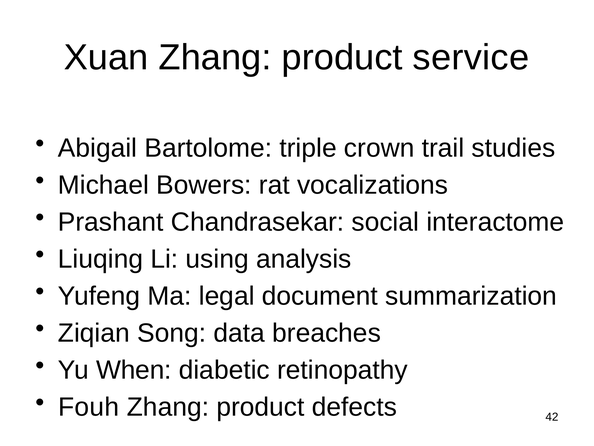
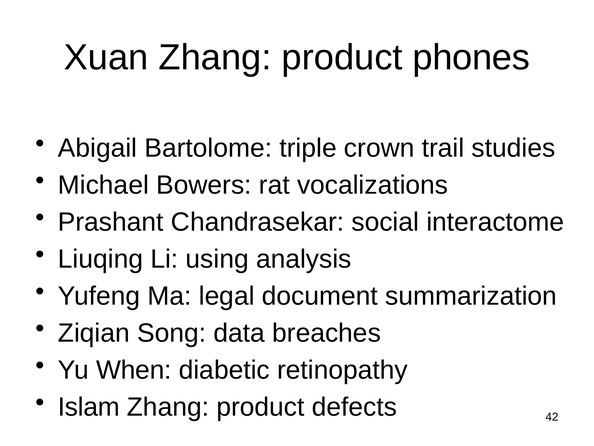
service: service -> phones
Fouh: Fouh -> Islam
